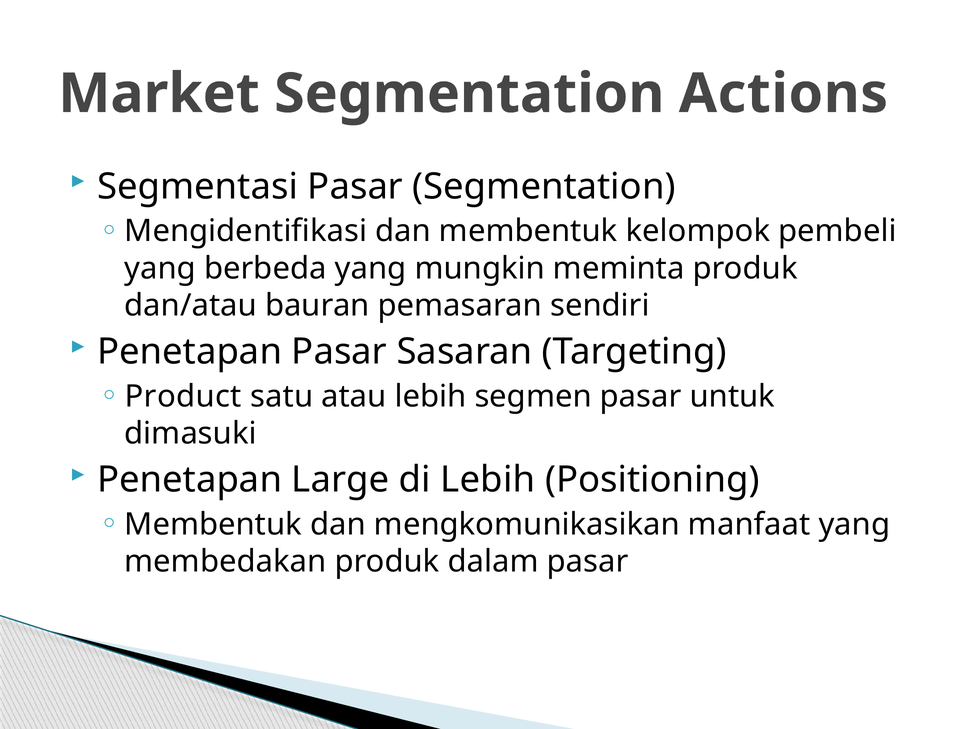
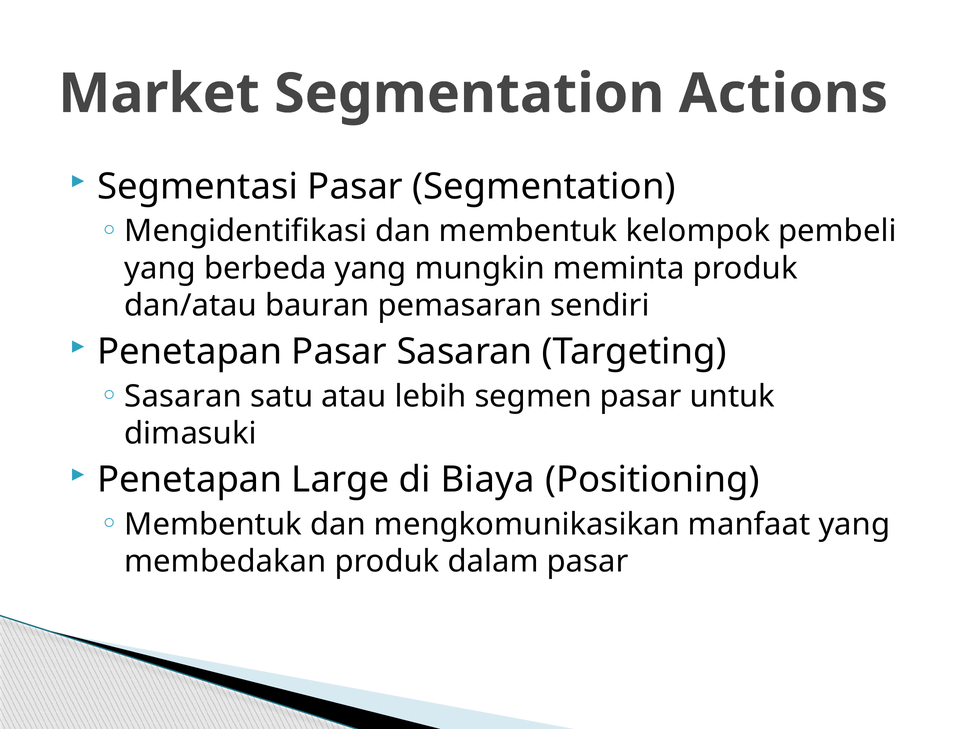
Product at (183, 397): Product -> Sasaran
di Lebih: Lebih -> Biaya
